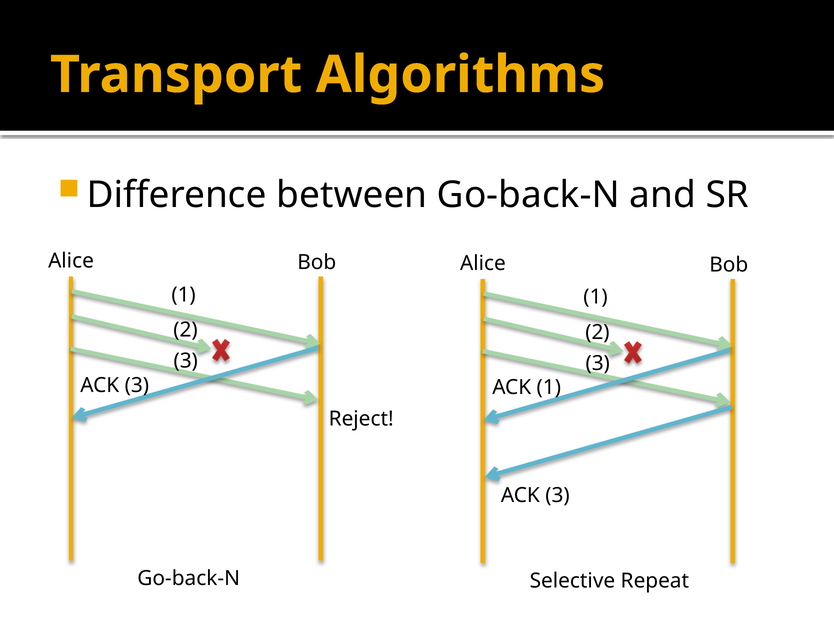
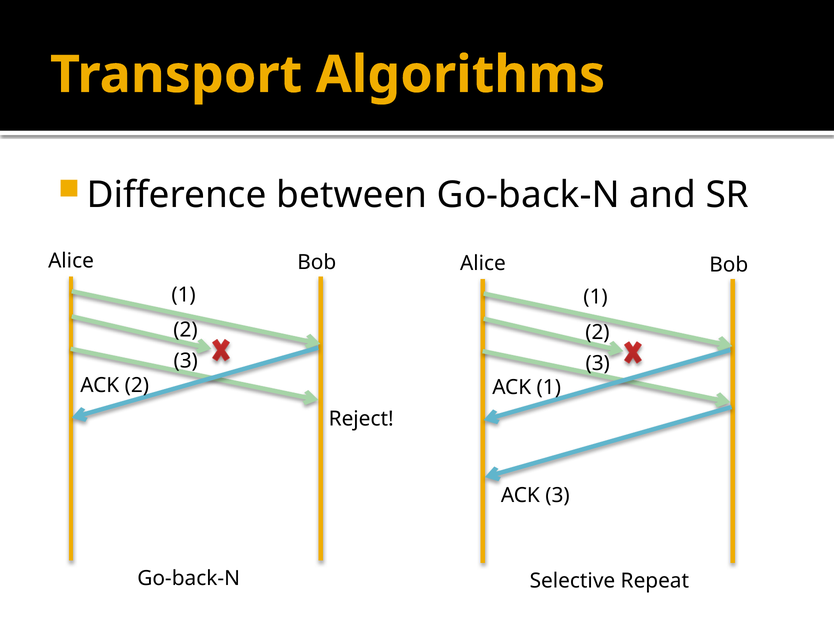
3 at (137, 385): 3 -> 2
